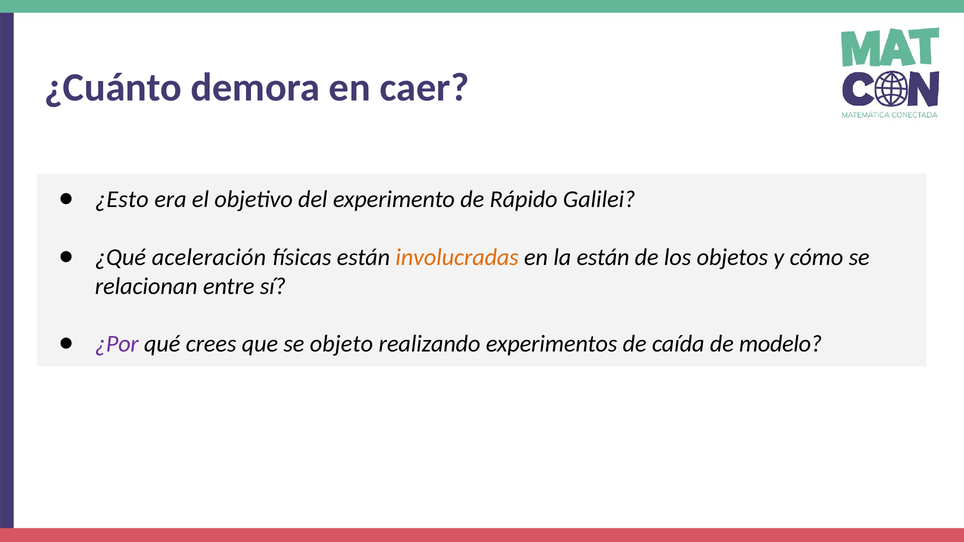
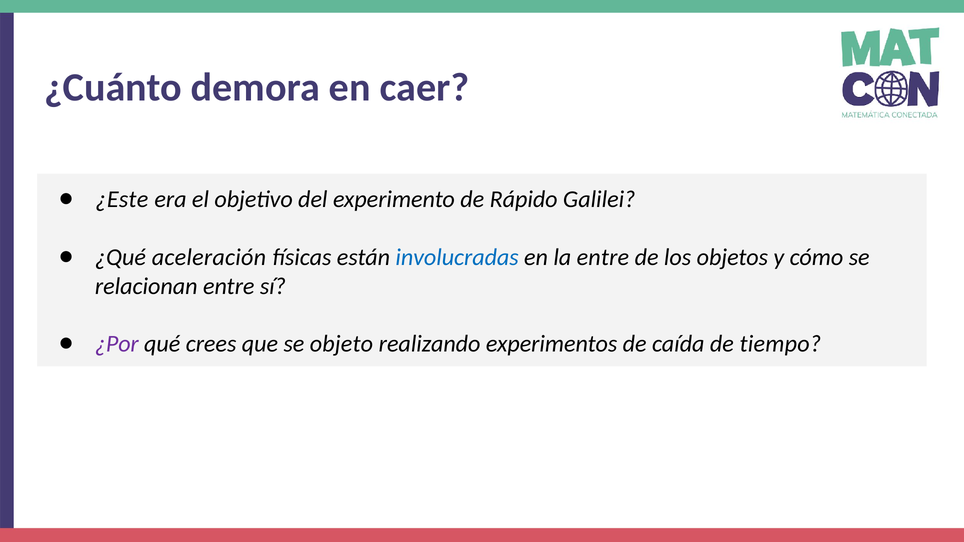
¿Esto: ¿Esto -> ¿Este
involucradas colour: orange -> blue
la están: están -> entre
modelo: modelo -> tiempo
